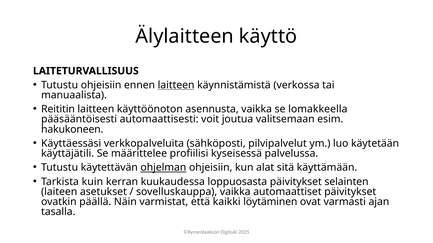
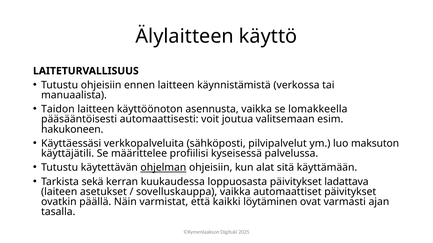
laitteen at (176, 85) underline: present -> none
Reititin: Reititin -> Taidon
käytetään: käytetään -> maksuton
kuin: kuin -> sekä
selainten: selainten -> ladattava
